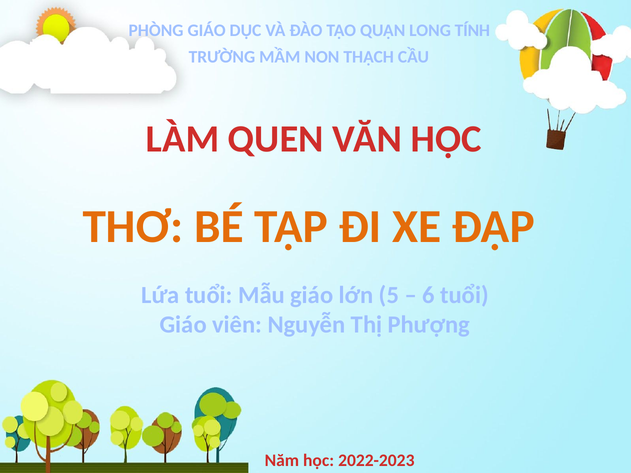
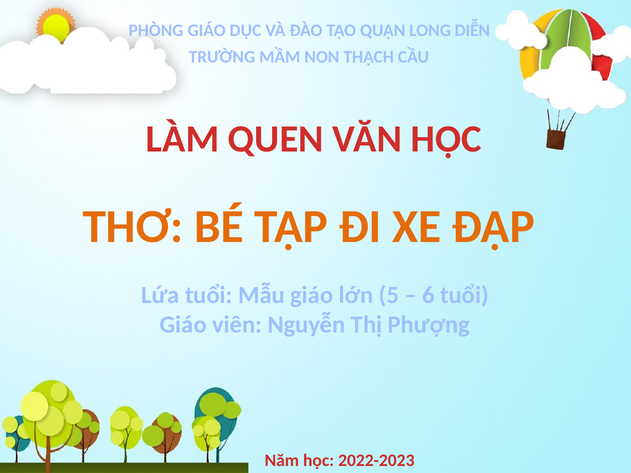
TÍNH: TÍNH -> DIỄN
